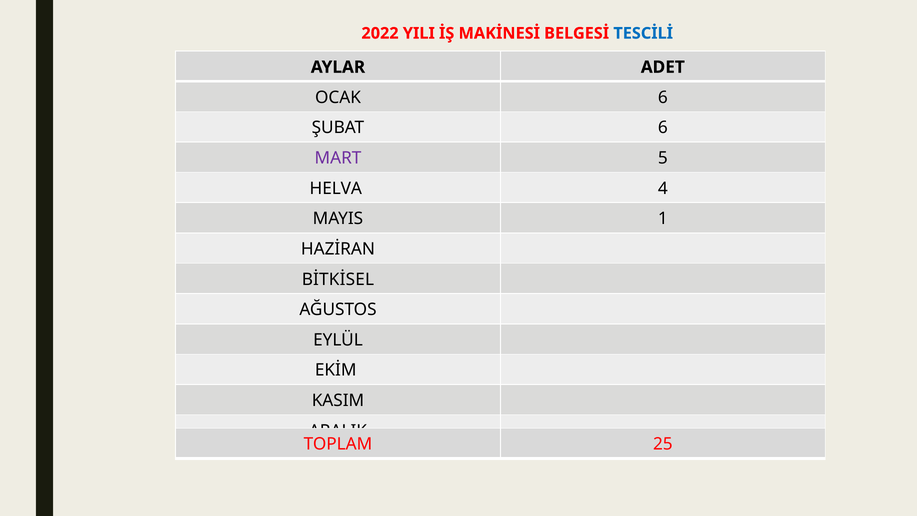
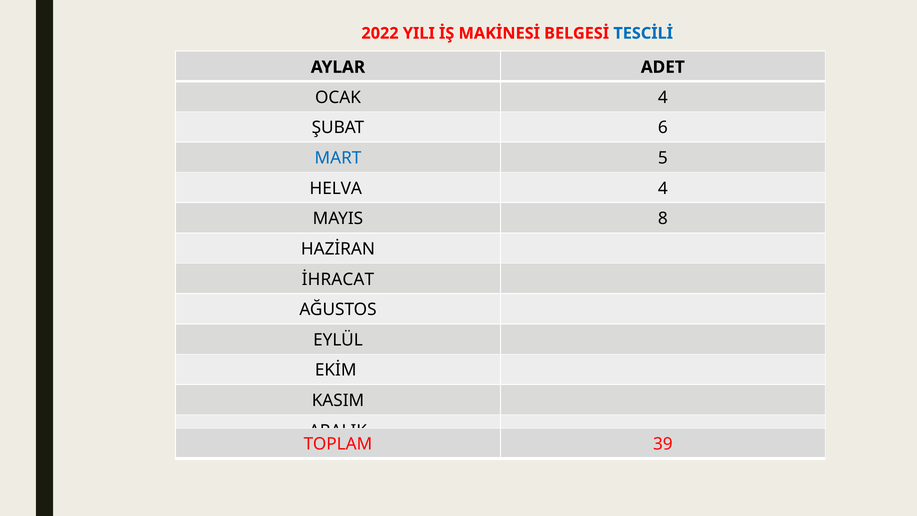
OCAK 6: 6 -> 4
MART colour: purple -> blue
1: 1 -> 8
BİTKİSEL: BİTKİSEL -> İHRACAT
25: 25 -> 39
